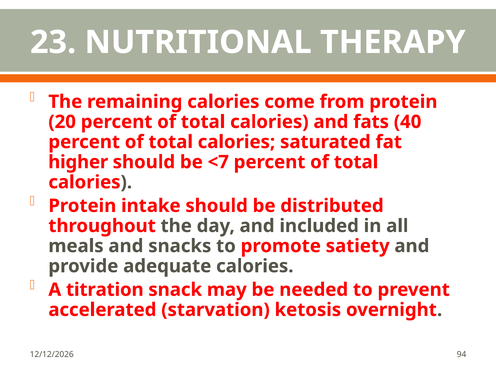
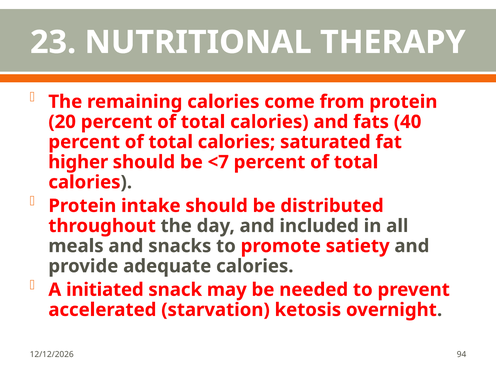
titration: titration -> initiated
